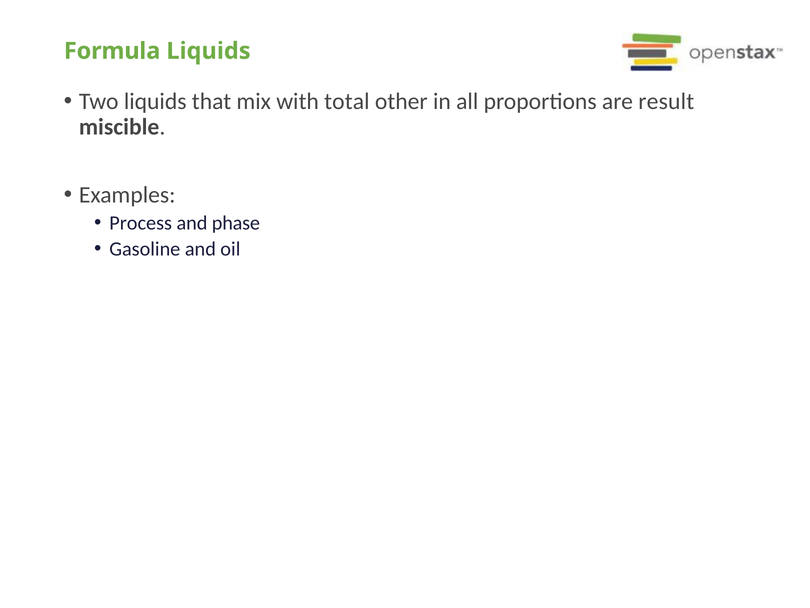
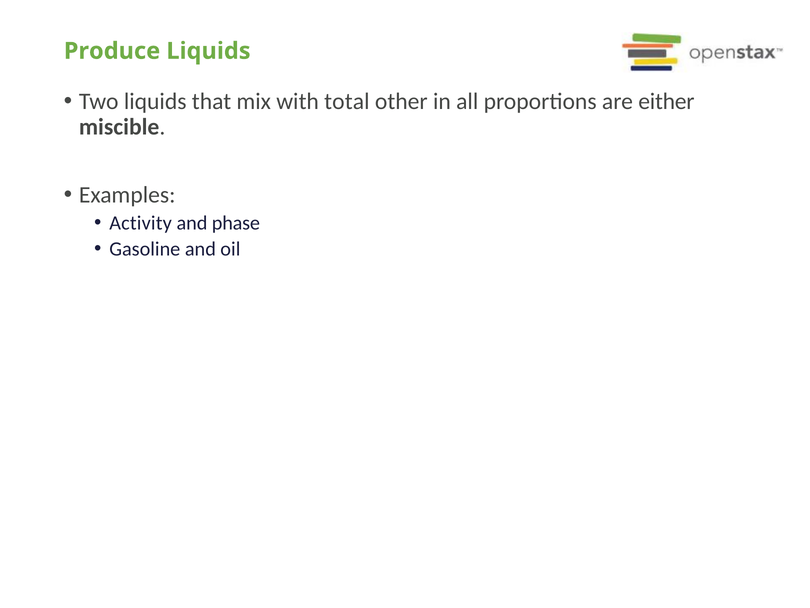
Formula: Formula -> Produce
result: result -> either
Process: Process -> Activity
